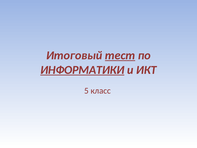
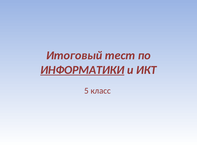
тест underline: present -> none
